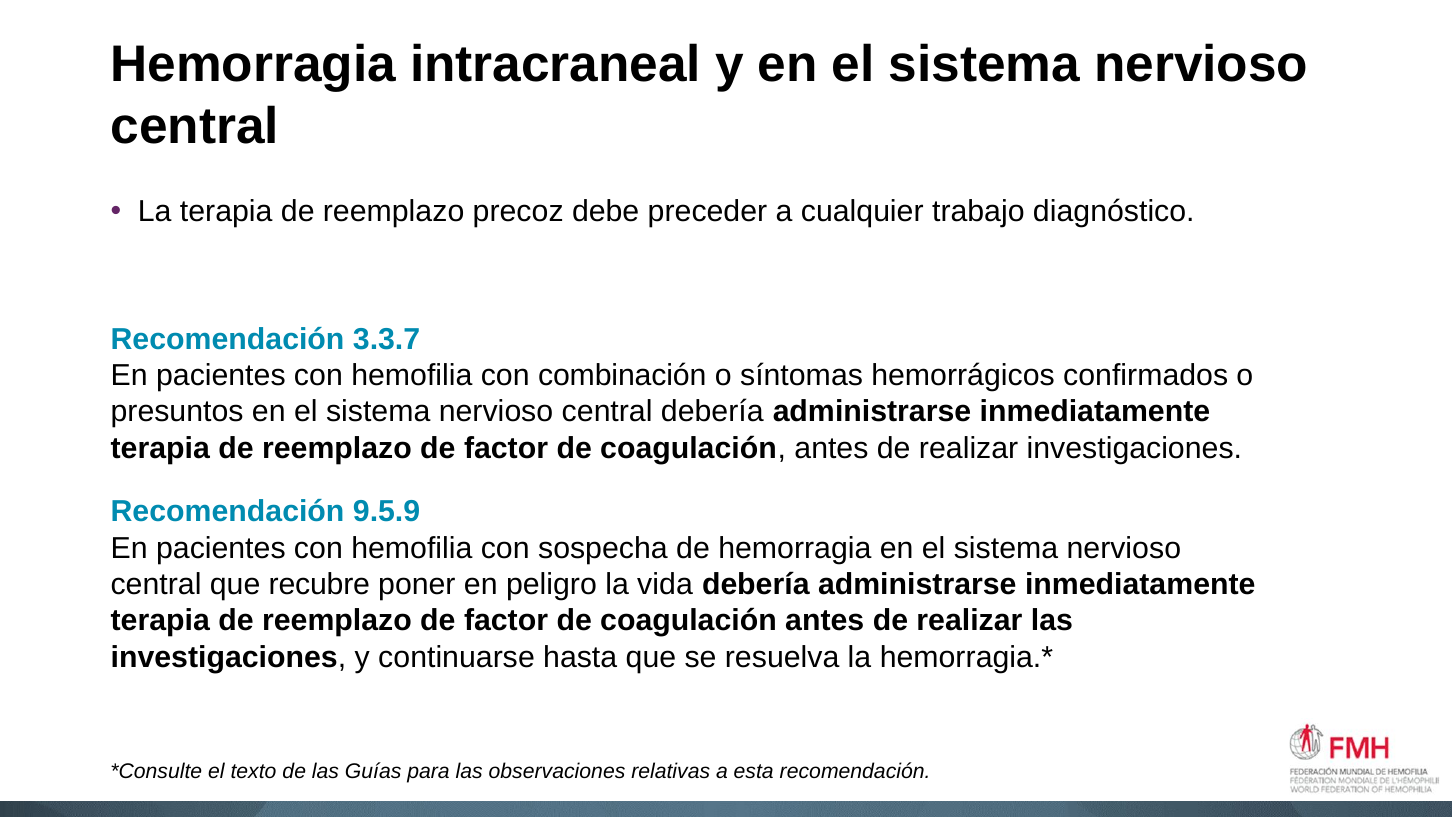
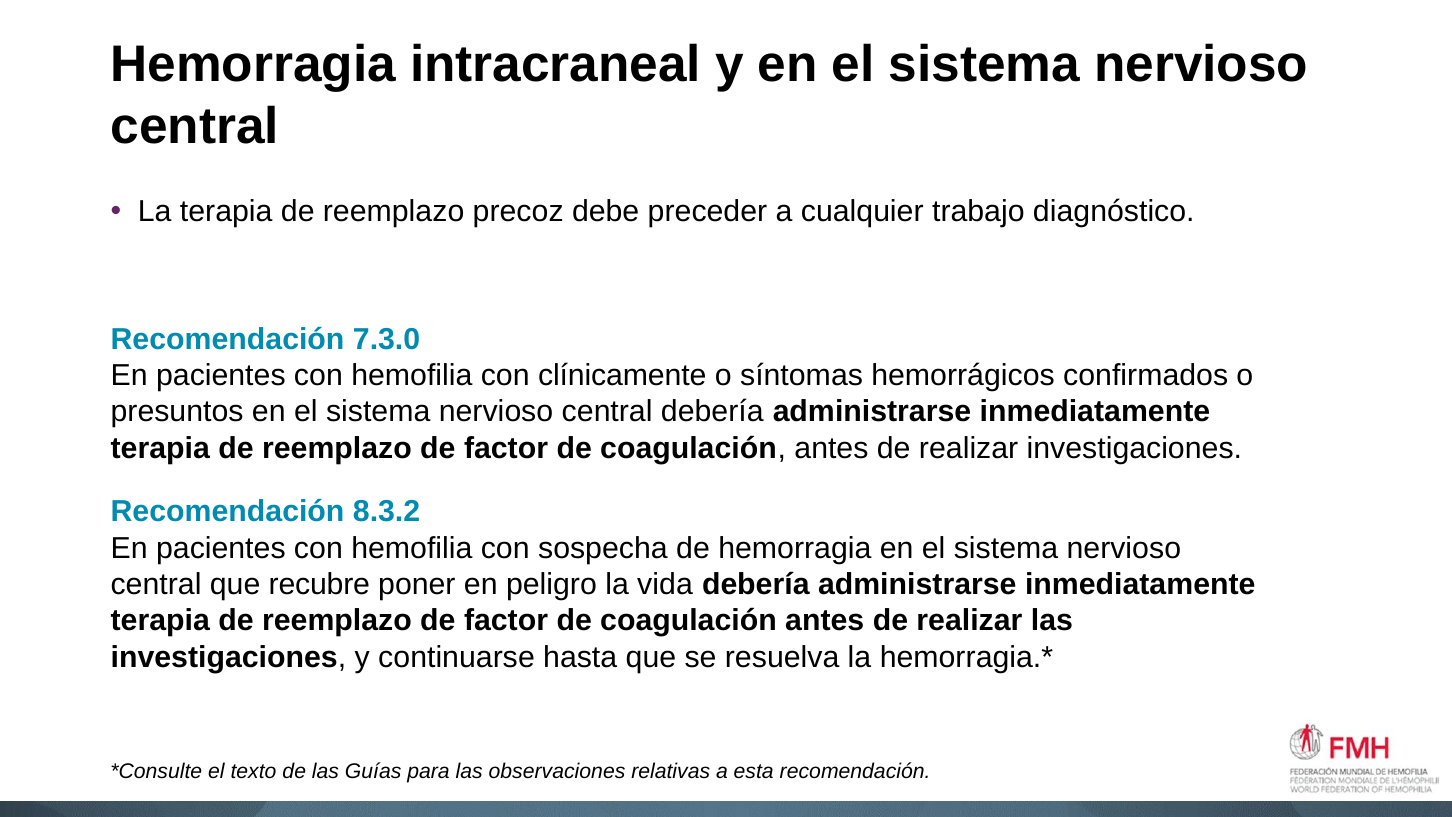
3.3.7: 3.3.7 -> 7.3.0
combinación: combinación -> clínicamente
9.5.9: 9.5.9 -> 8.3.2
